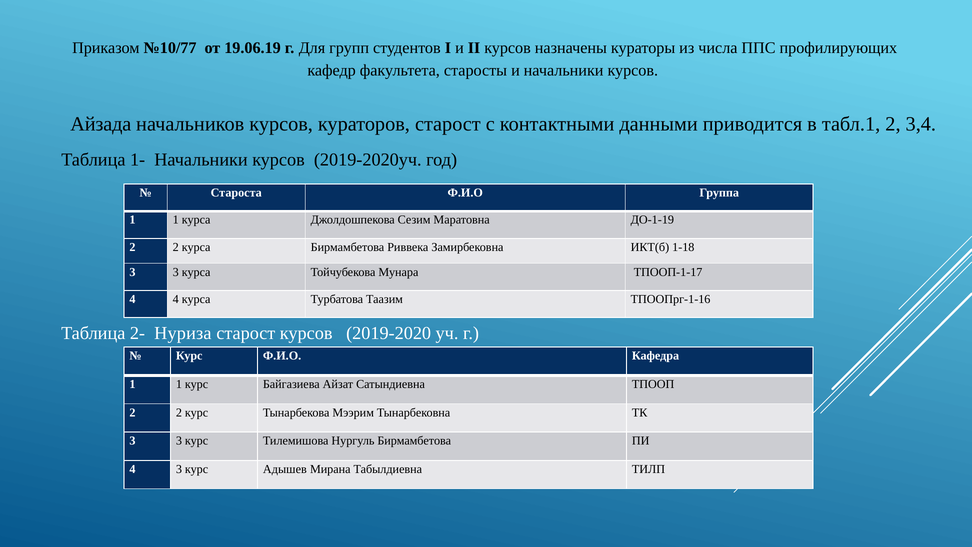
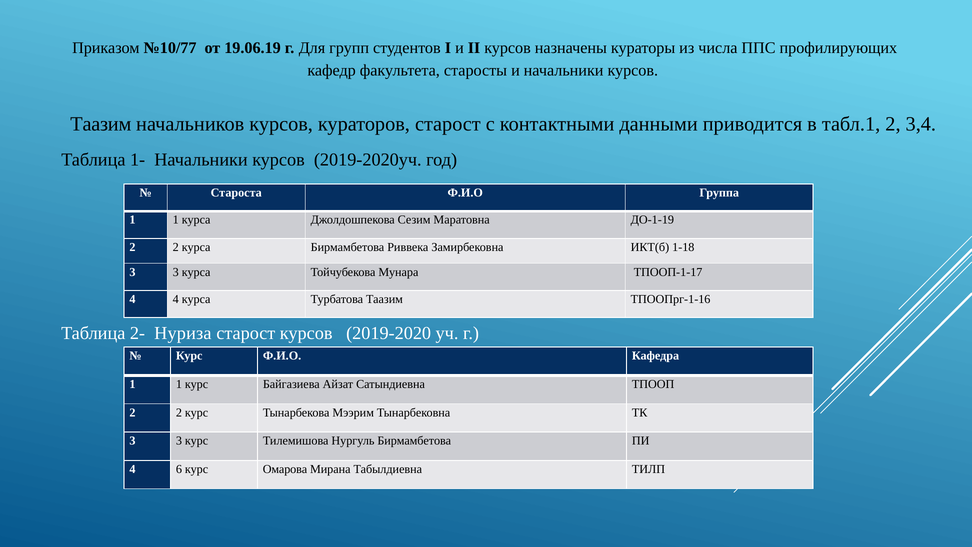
Айзада at (101, 124): Айзада -> Таазим
4 3: 3 -> 6
Адышев: Адышев -> Омарова
